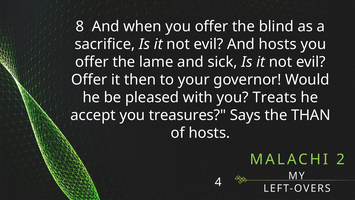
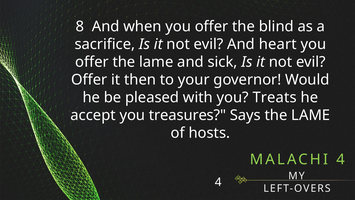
And hosts: hosts -> heart
Says the THAN: THAN -> LAME
MALACHI 2: 2 -> 4
